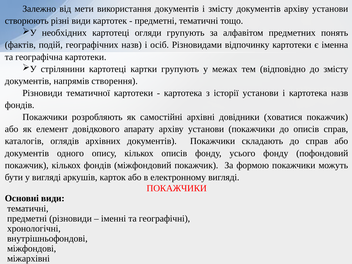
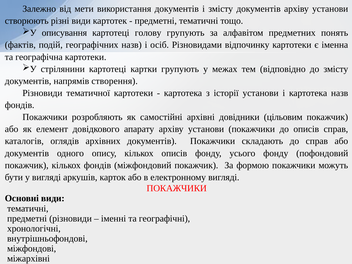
необхідних: необхідних -> описування
огляди: огляди -> голову
ховатися: ховатися -> цільовим
